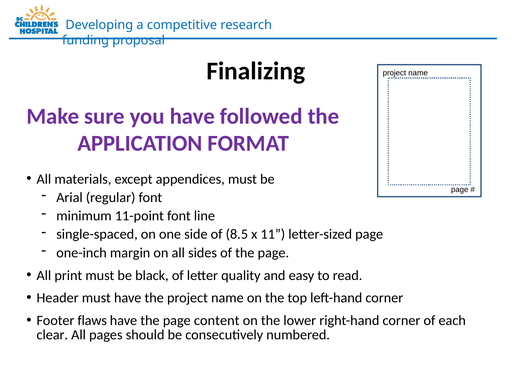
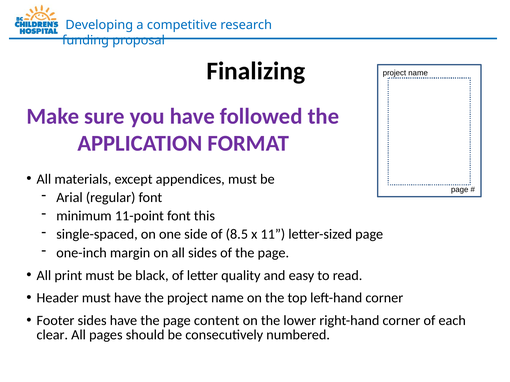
line: line -> this
Footer flaws: flaws -> sides
